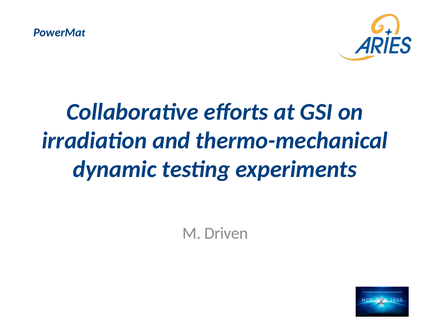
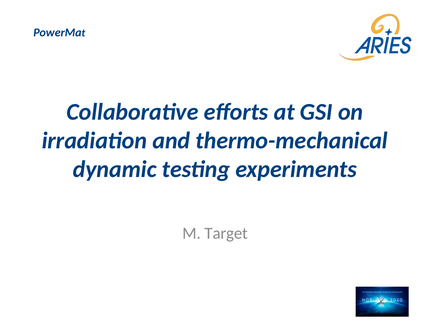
Driven: Driven -> Target
